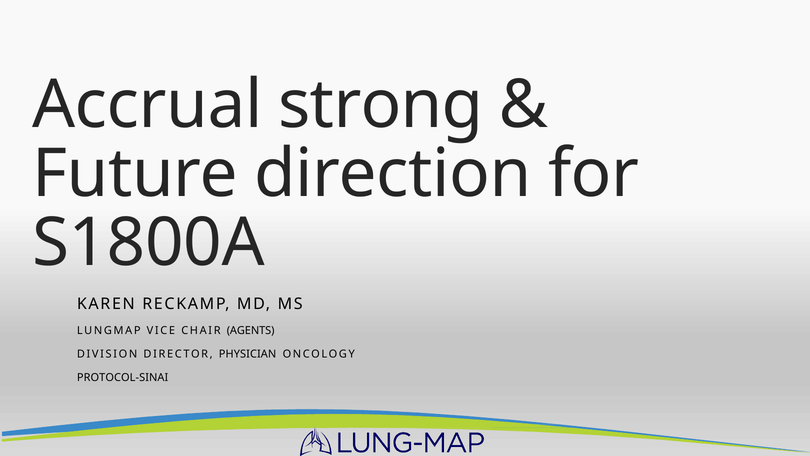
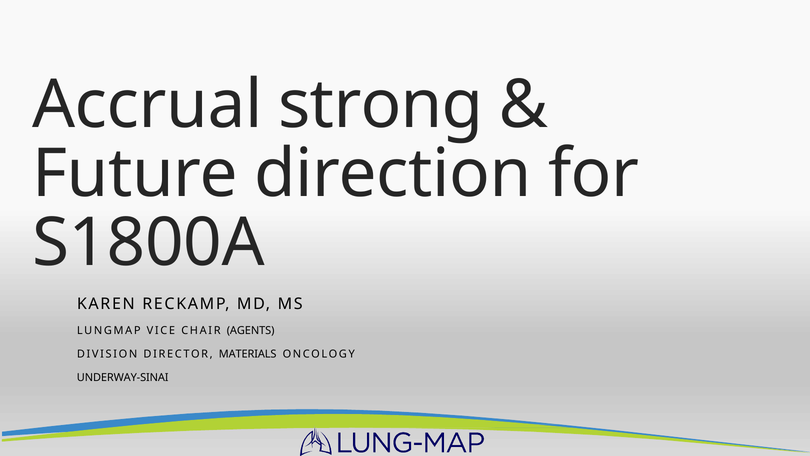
PHYSICIAN: PHYSICIAN -> MATERIALS
PROTOCOL-SINAI: PROTOCOL-SINAI -> UNDERWAY-SINAI
